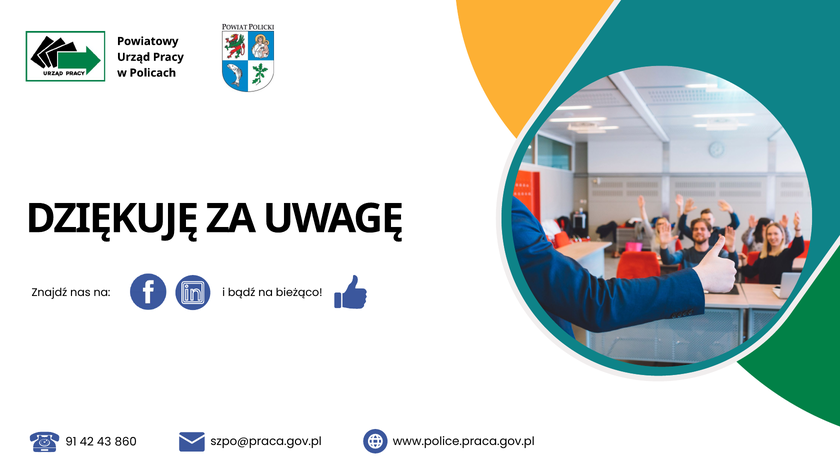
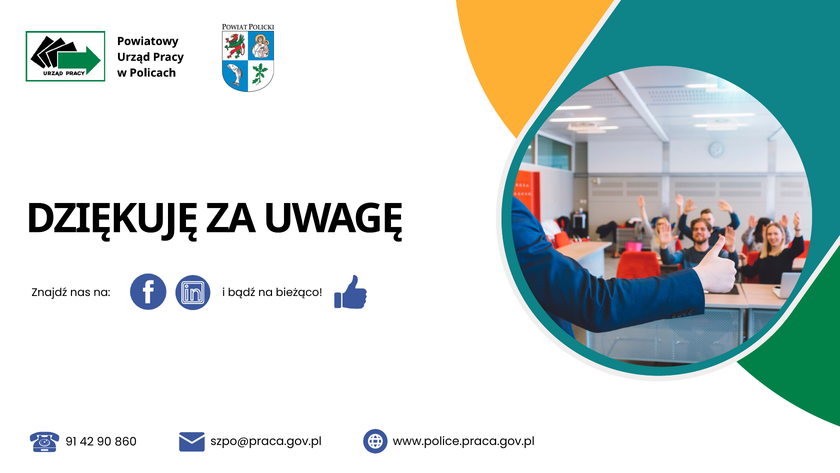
43: 43 -> 90
